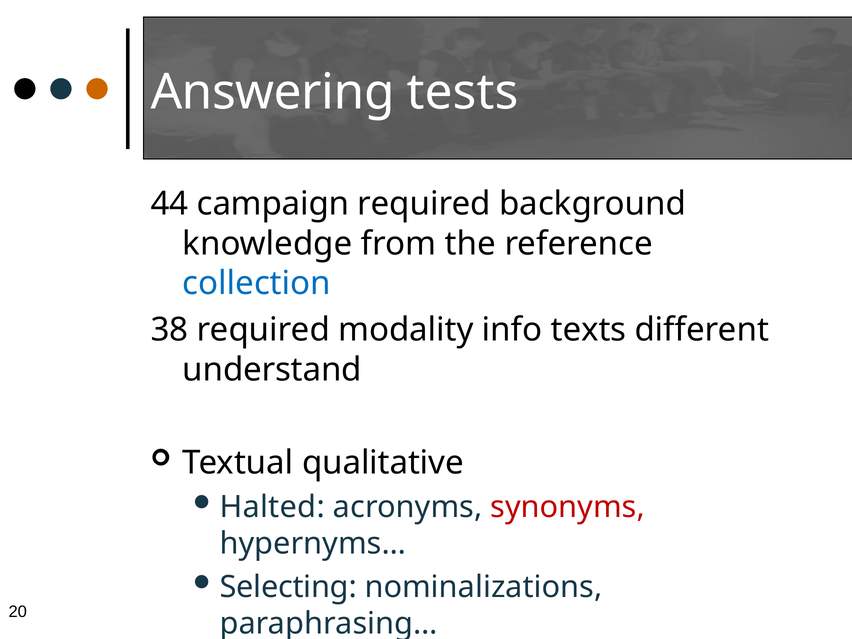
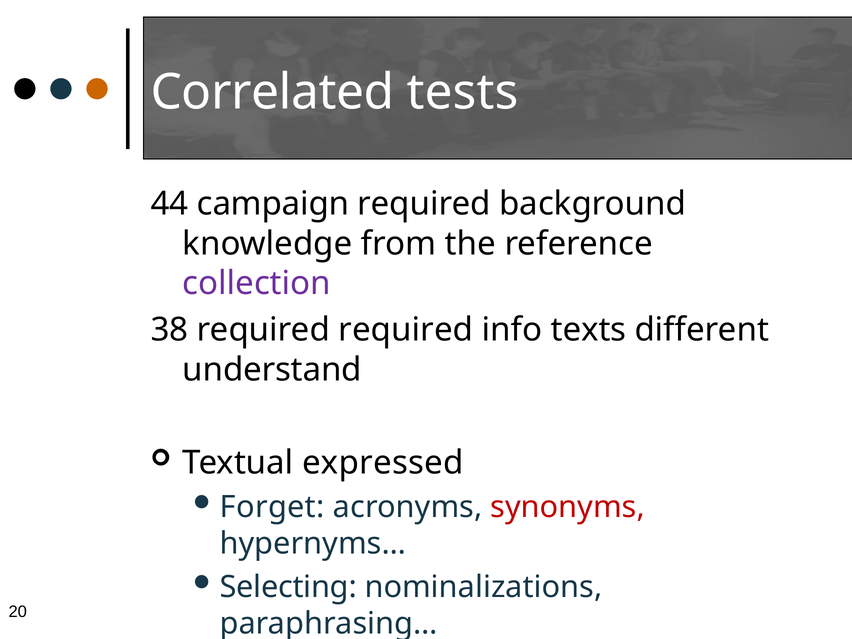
Answering: Answering -> Correlated
collection colour: blue -> purple
required modality: modality -> required
qualitative: qualitative -> expressed
Halted: Halted -> Forget
